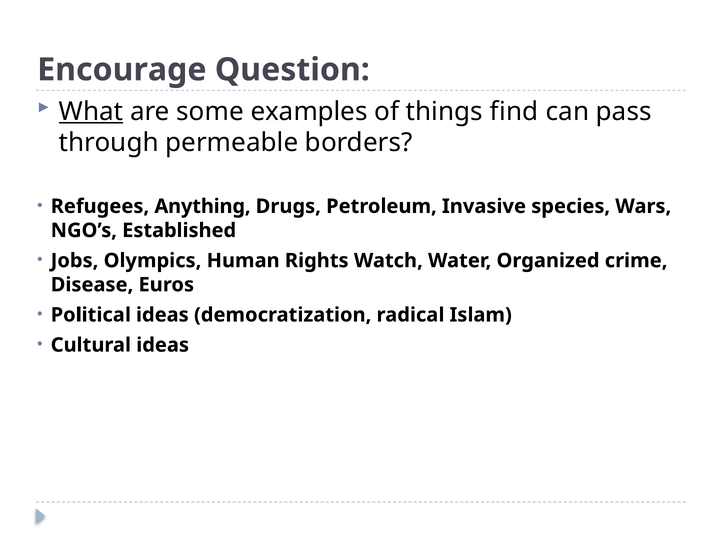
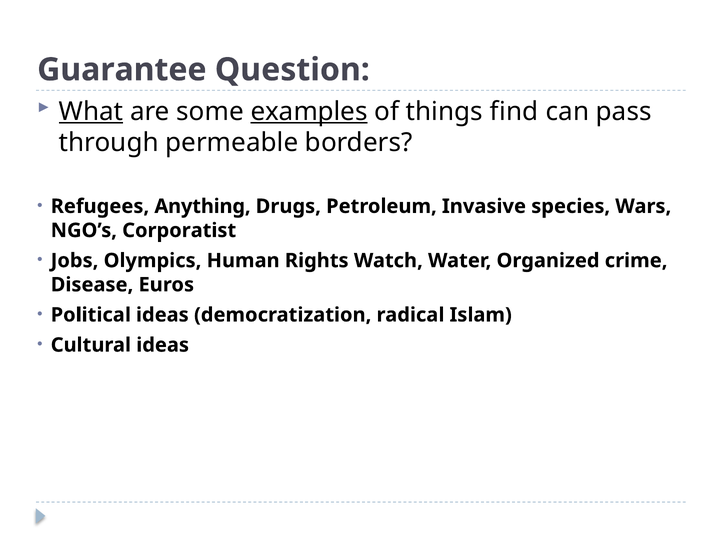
Encourage: Encourage -> Guarantee
examples underline: none -> present
Established: Established -> Corporatist
